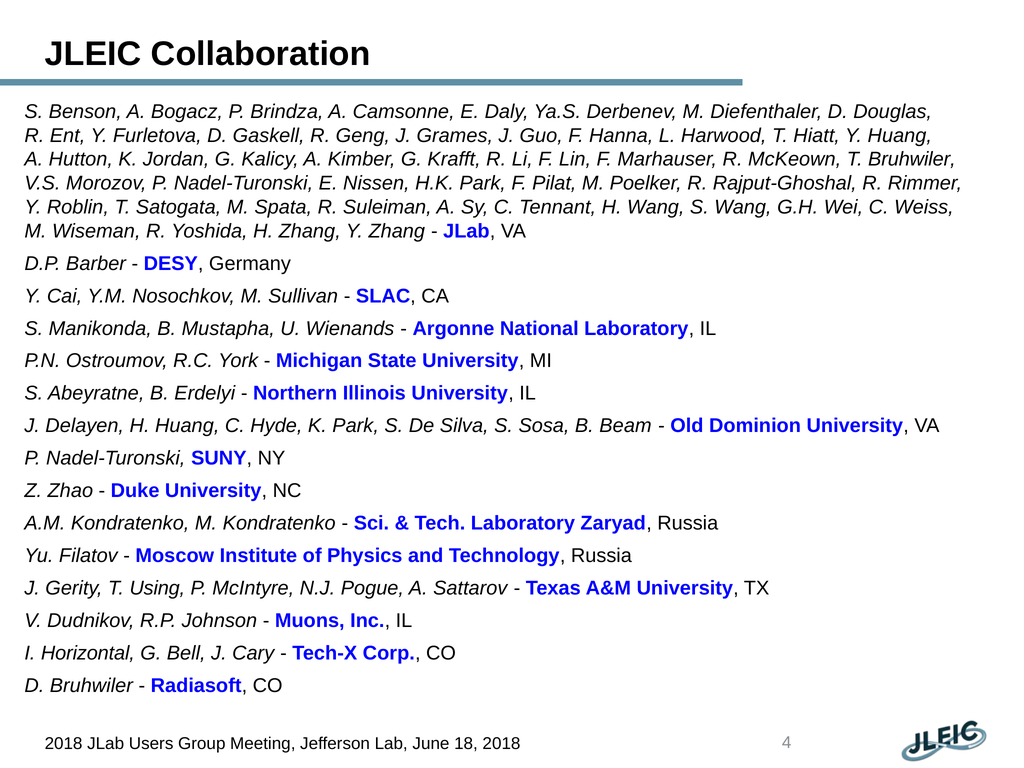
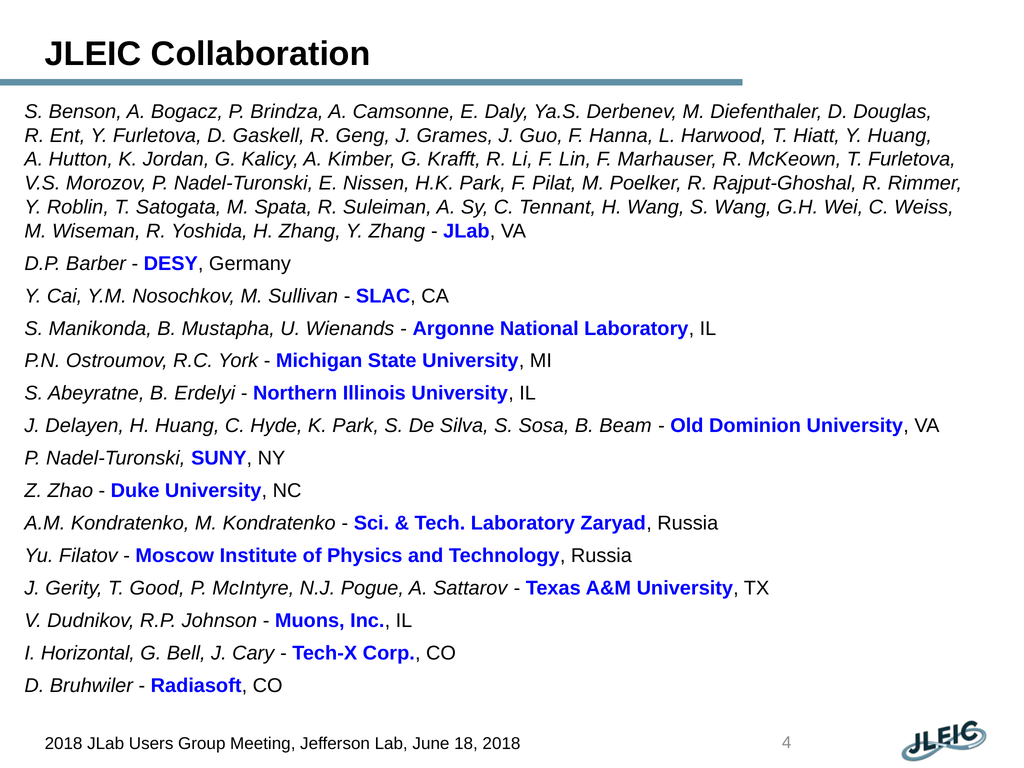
T Bruhwiler: Bruhwiler -> Furletova
Using: Using -> Good
